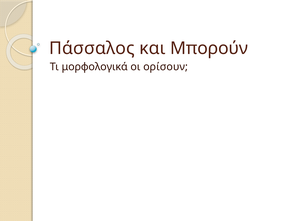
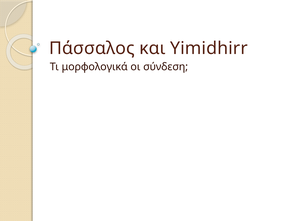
Μπορούν: Μπορούν -> Yimidhirr
ορίσουν: ορίσουν -> σύνδεση
